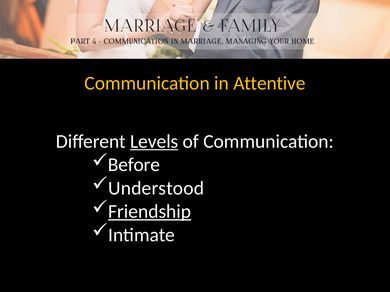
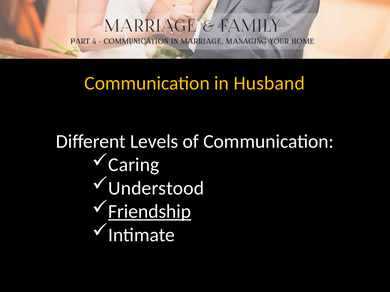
Attentive: Attentive -> Husband
Levels underline: present -> none
Before: Before -> Caring
